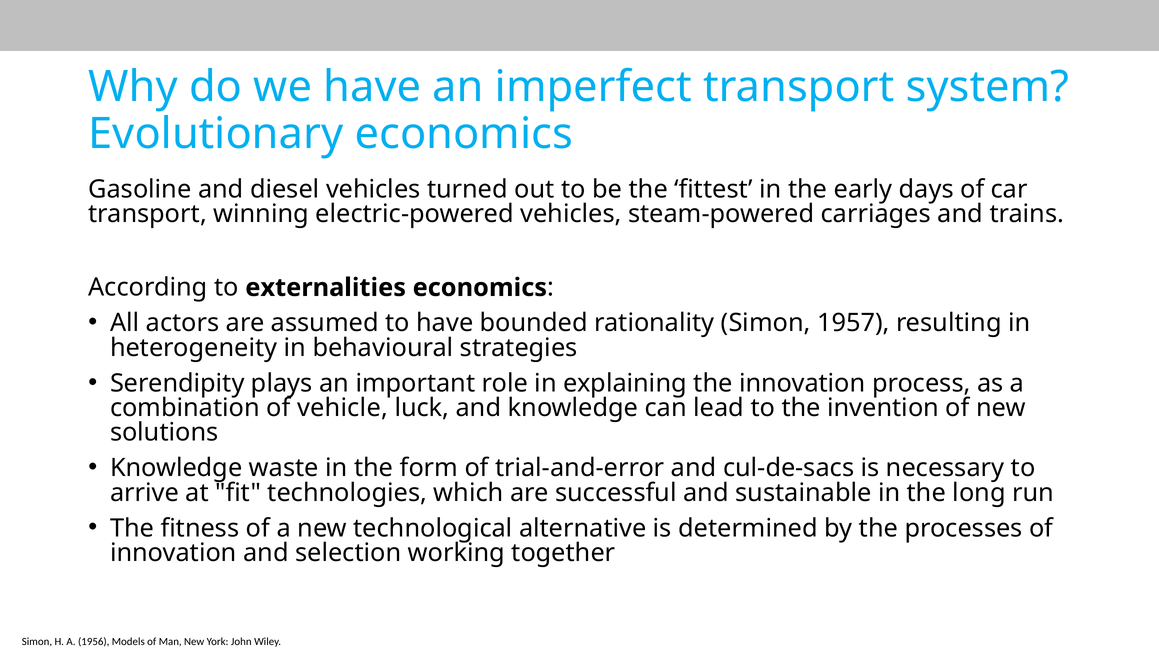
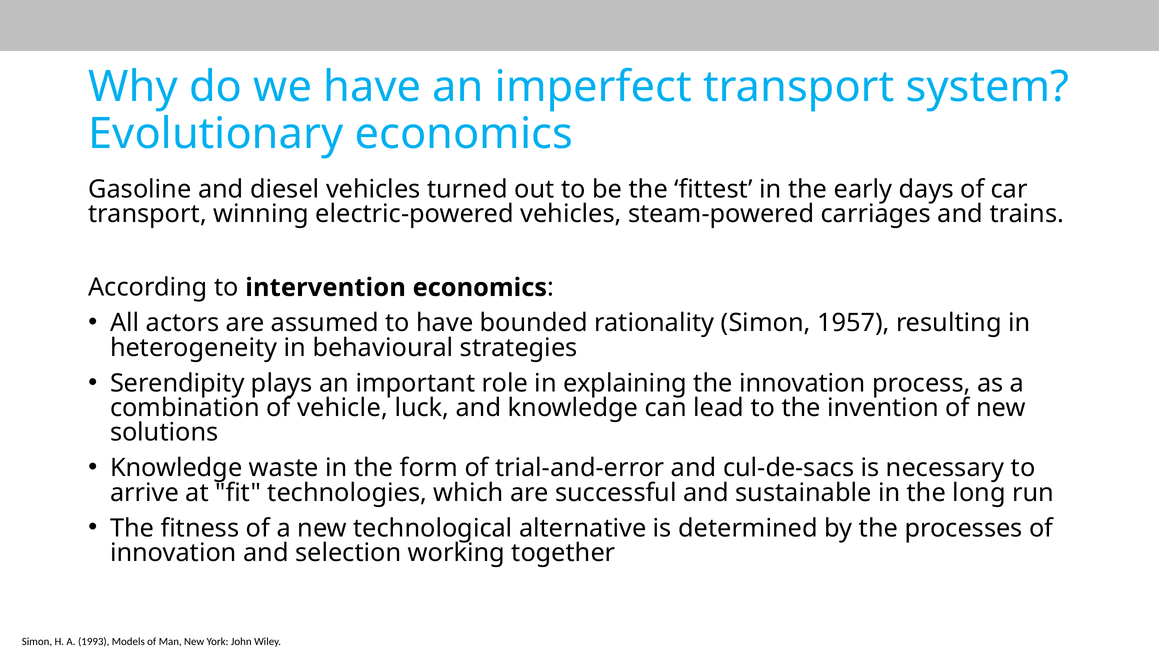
externalities: externalities -> intervention
1956: 1956 -> 1993
